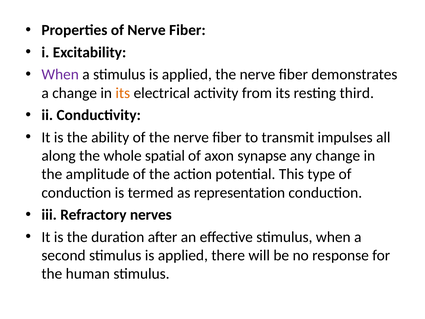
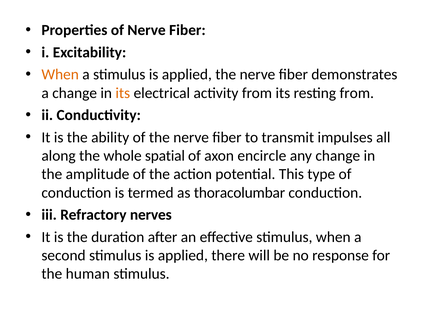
When at (60, 74) colour: purple -> orange
resting third: third -> from
synapse: synapse -> encircle
representation: representation -> thoracolumbar
